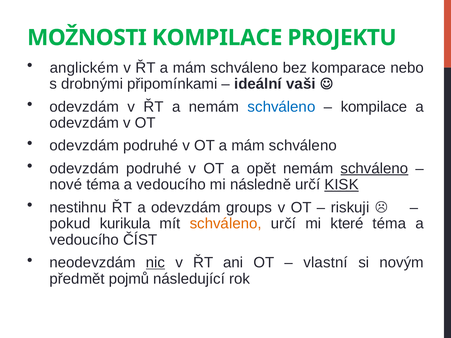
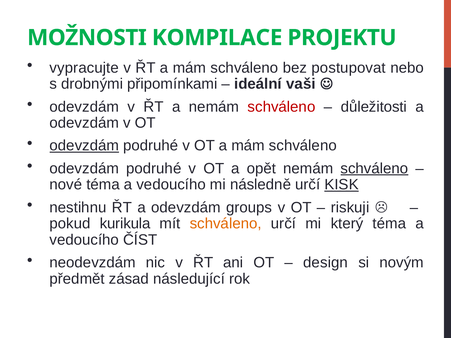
anglickém: anglickém -> vypracujte
komparace: komparace -> postupovat
schváleno at (282, 107) colour: blue -> red
kompilace at (374, 107): kompilace -> důležitosti
odevzdám at (84, 146) underline: none -> present
které: které -> který
nic underline: present -> none
vlastní: vlastní -> design
pojmů: pojmů -> zásad
